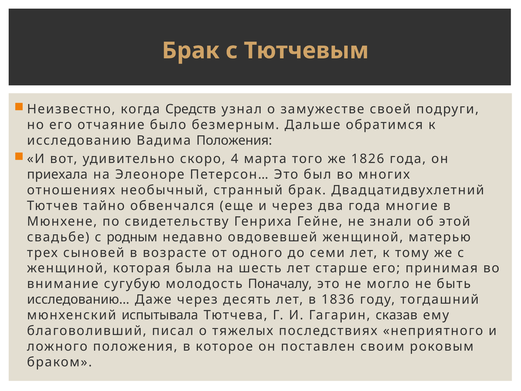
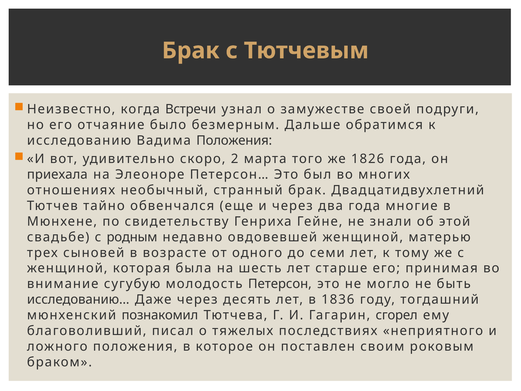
Средств: Средств -> Встречи
4: 4 -> 2
Поначалу: Поначалу -> Петерсон
испытывала: испытывала -> познакомил
сказав: сказав -> сгорел
